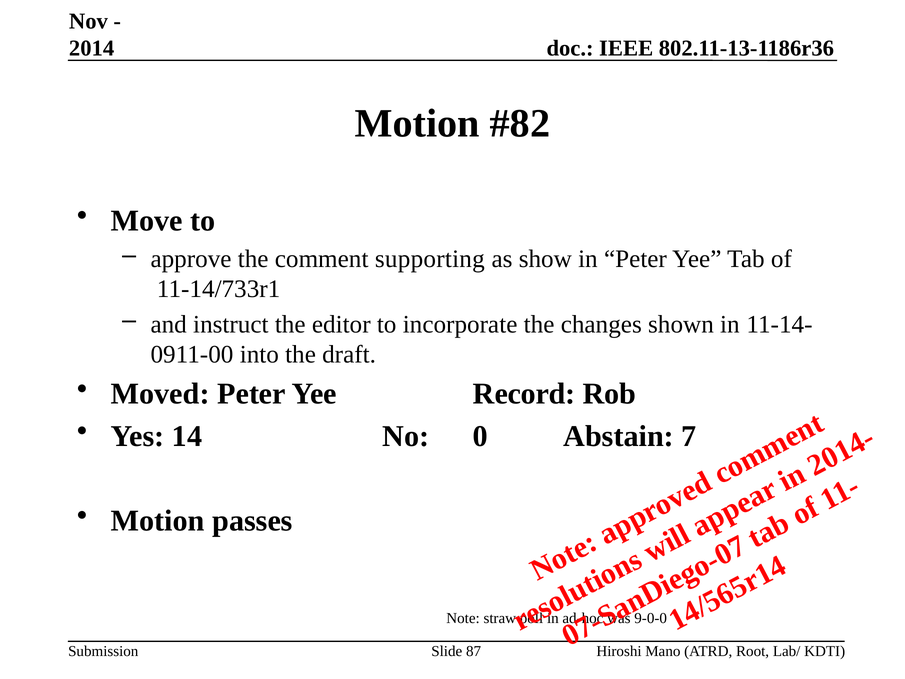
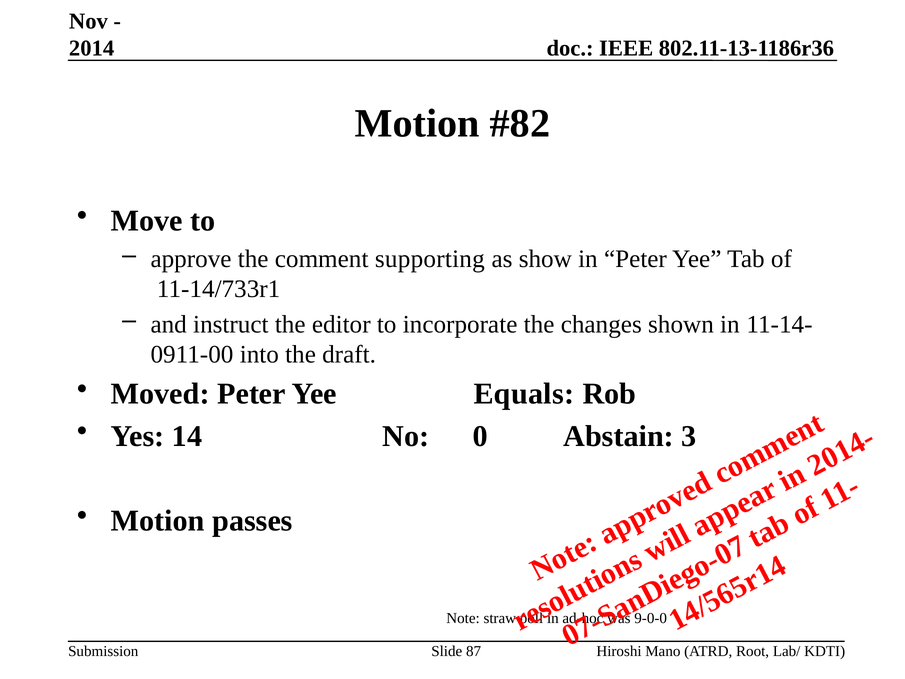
Record: Record -> Equals
Abstain 7: 7 -> 3
